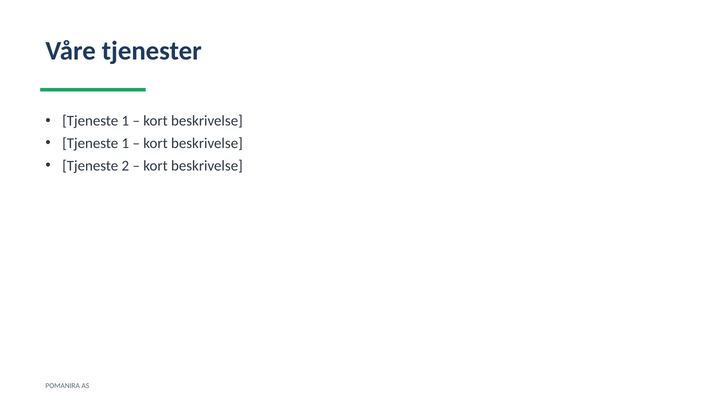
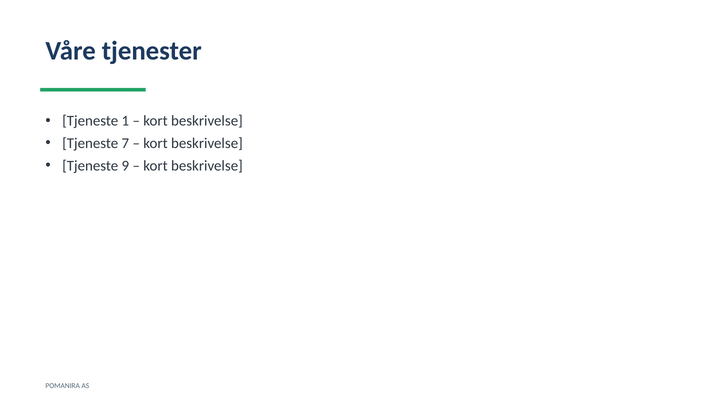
1 at (125, 143): 1 -> 7
2: 2 -> 9
